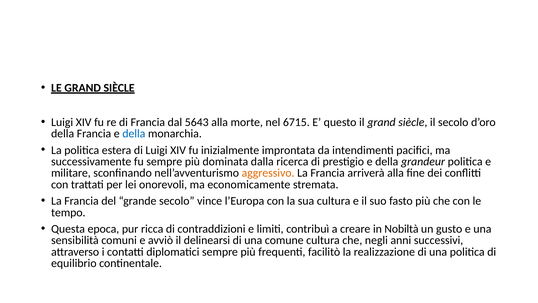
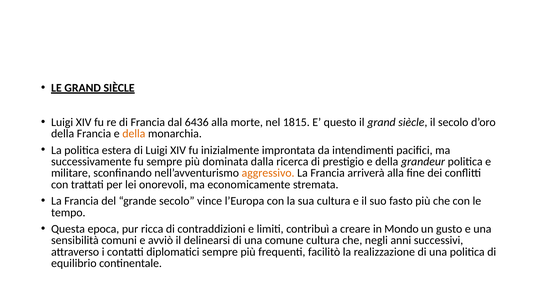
5643: 5643 -> 6436
6715: 6715 -> 1815
della at (134, 133) colour: blue -> orange
Nobiltà: Nobiltà -> Mondo
